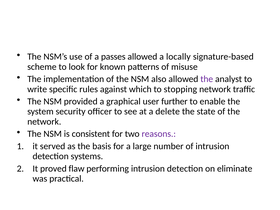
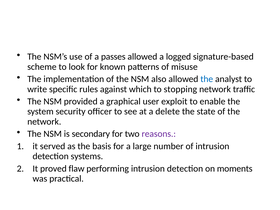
locally: locally -> logged
the at (207, 79) colour: purple -> blue
further: further -> exploit
consistent: consistent -> secondary
eliminate: eliminate -> moments
